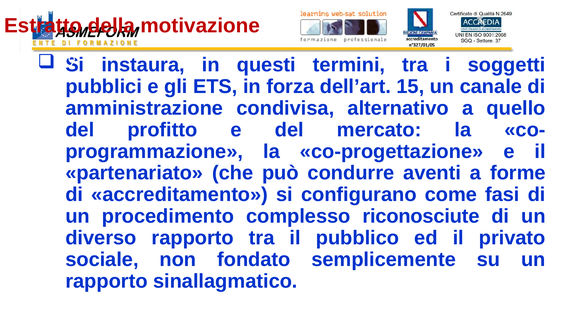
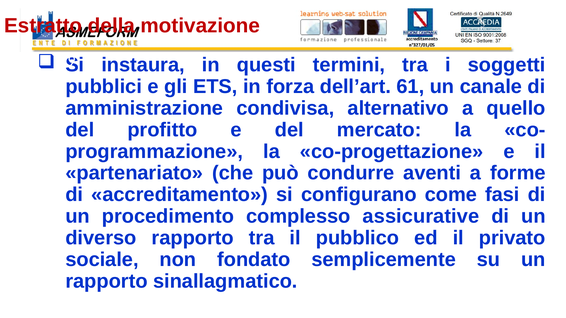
15: 15 -> 61
riconosciute: riconosciute -> assicurative
